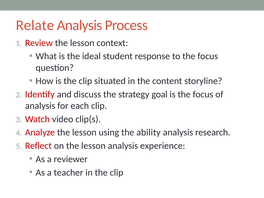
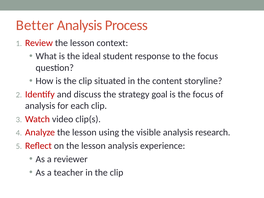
Relate: Relate -> Better
ability: ability -> visible
